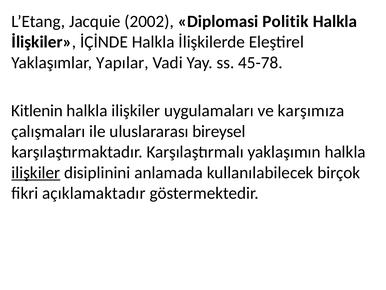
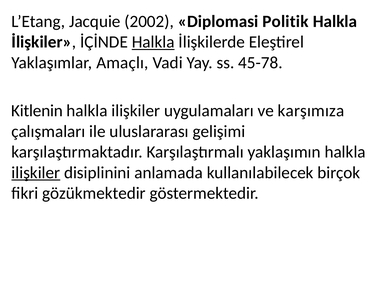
Halkla at (153, 42) underline: none -> present
Yapılar: Yapılar -> Amaçlı
bireysel: bireysel -> gelişimi
açıklamaktadır: açıklamaktadır -> gözükmektedir
